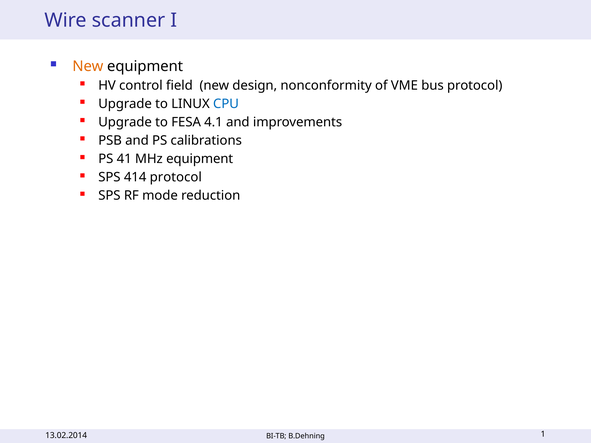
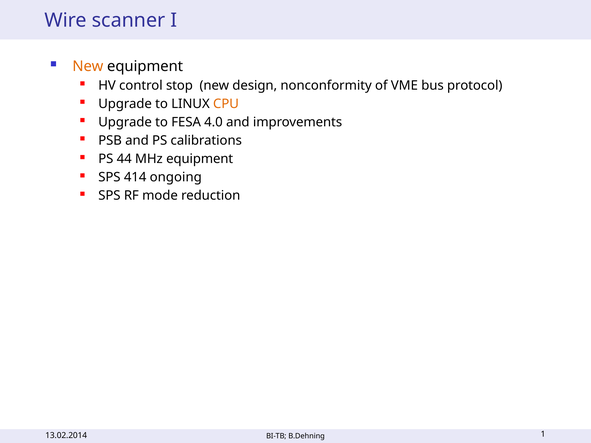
field: field -> stop
CPU colour: blue -> orange
4.1: 4.1 -> 4.0
41: 41 -> 44
414 protocol: protocol -> ongoing
